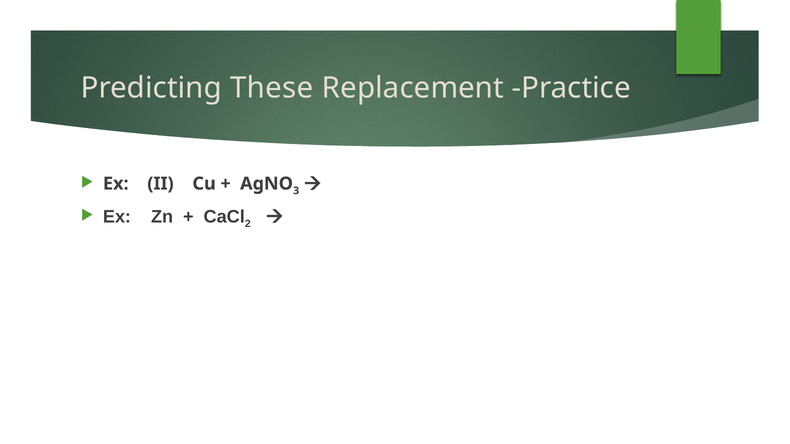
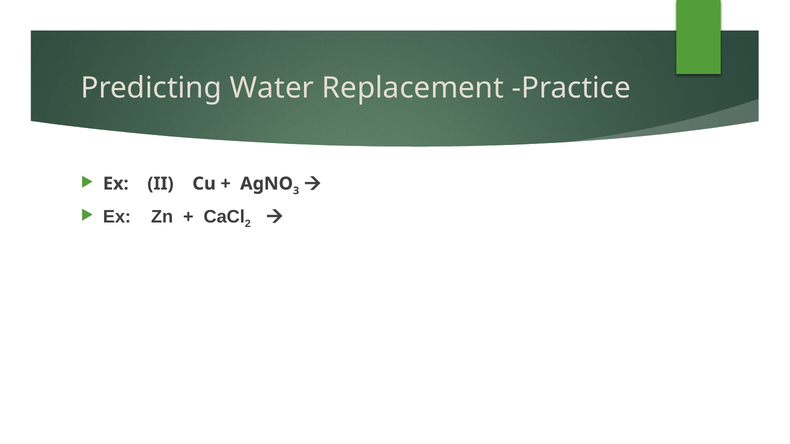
These: These -> Water
